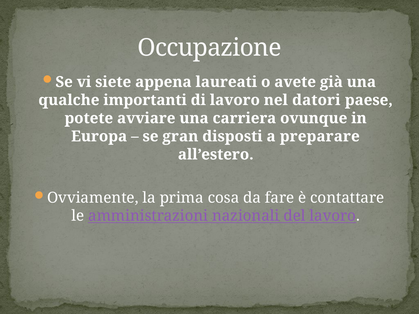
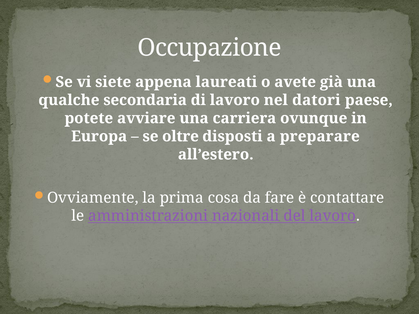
importanti: importanti -> secondaria
gran: gran -> oltre
